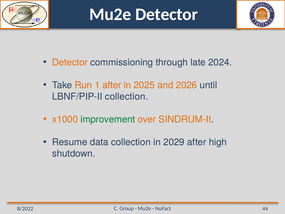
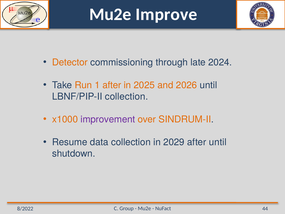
Mu2e Detector: Detector -> Improve
improvement colour: green -> purple
after high: high -> until
